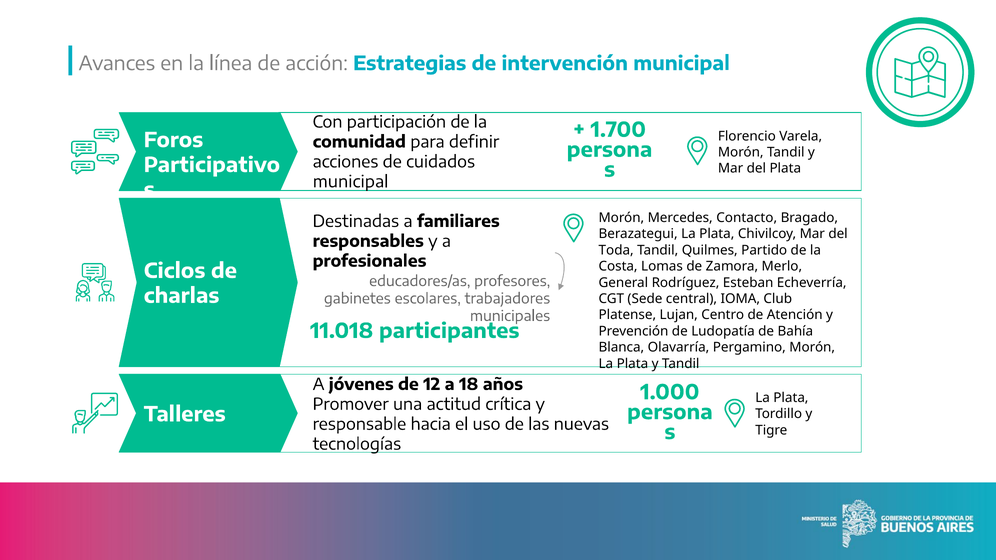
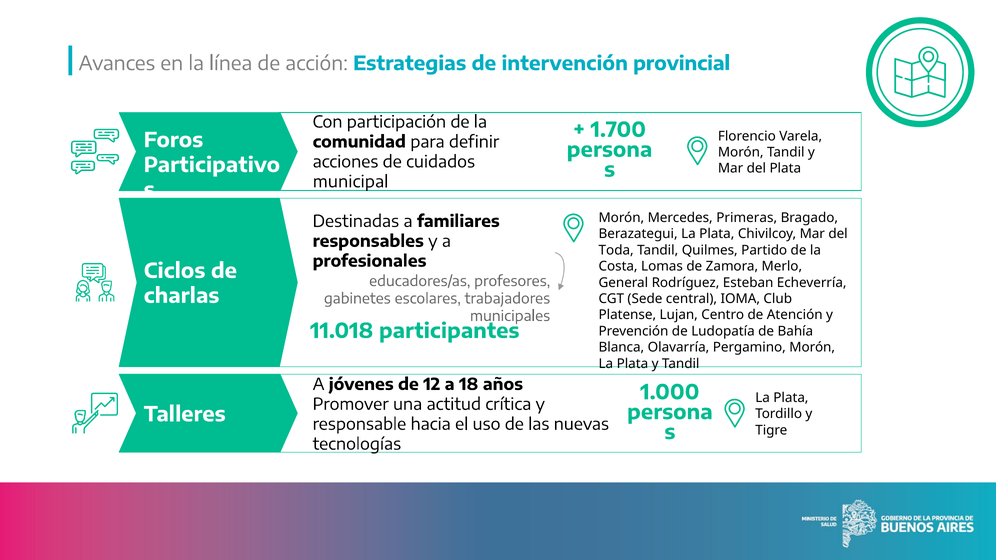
intervención municipal: municipal -> provincial
Contacto: Contacto -> Primeras
